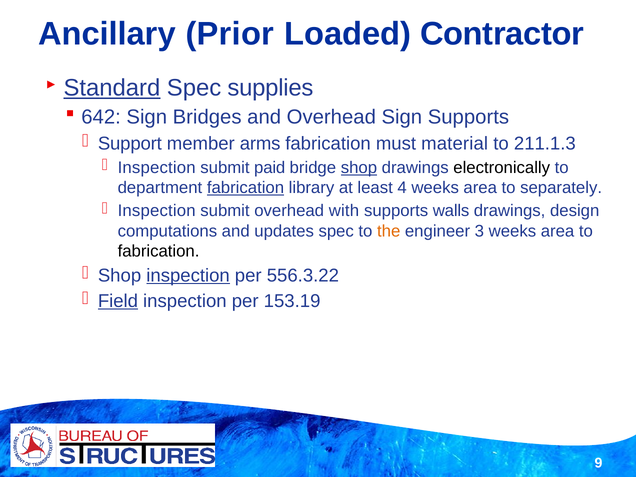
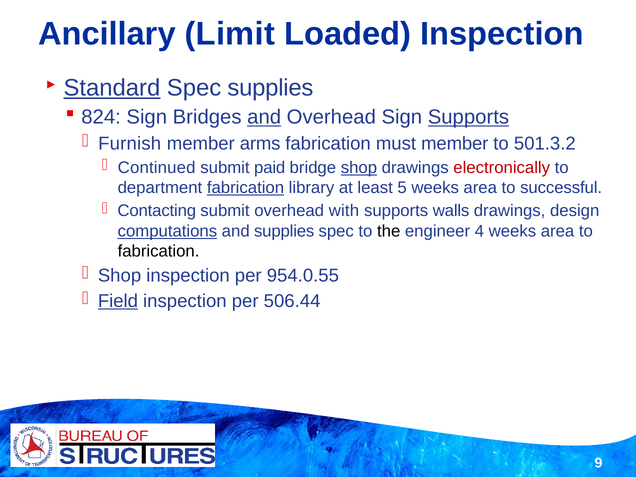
Prior: Prior -> Limit
Loaded Contractor: Contractor -> Inspection
642: 642 -> 824
and at (264, 117) underline: none -> present
Supports at (468, 117) underline: none -> present
Support: Support -> Furnish
must material: material -> member
211.1.3: 211.1.3 -> 501.3.2
Inspection at (157, 168): Inspection -> Continued
electronically colour: black -> red
4: 4 -> 5
separately: separately -> successful
Inspection at (157, 211): Inspection -> Contacting
computations underline: none -> present
and updates: updates -> supplies
the colour: orange -> black
3: 3 -> 4
inspection at (188, 276) underline: present -> none
556.3.22: 556.3.22 -> 954.0.55
153.19: 153.19 -> 506.44
